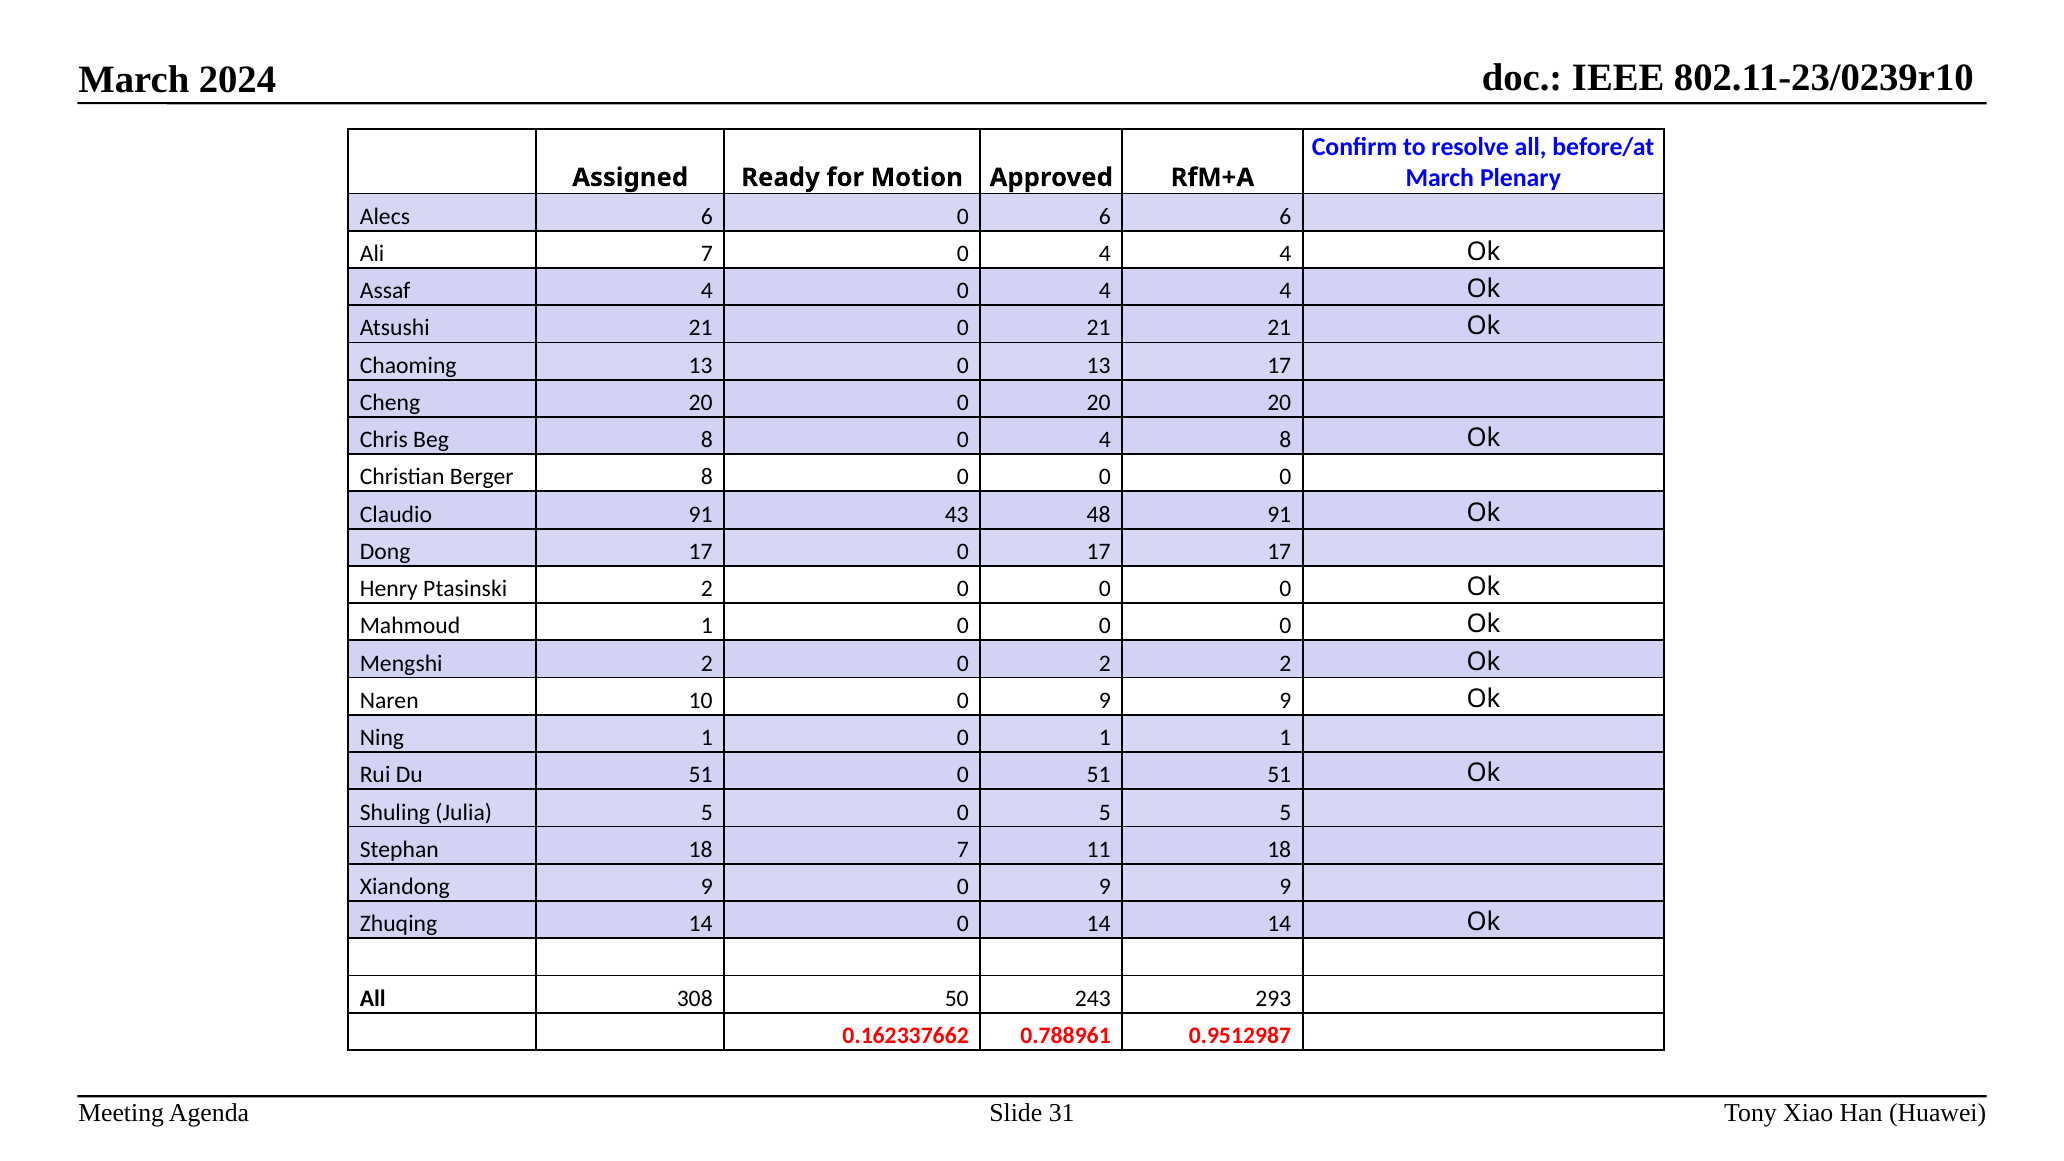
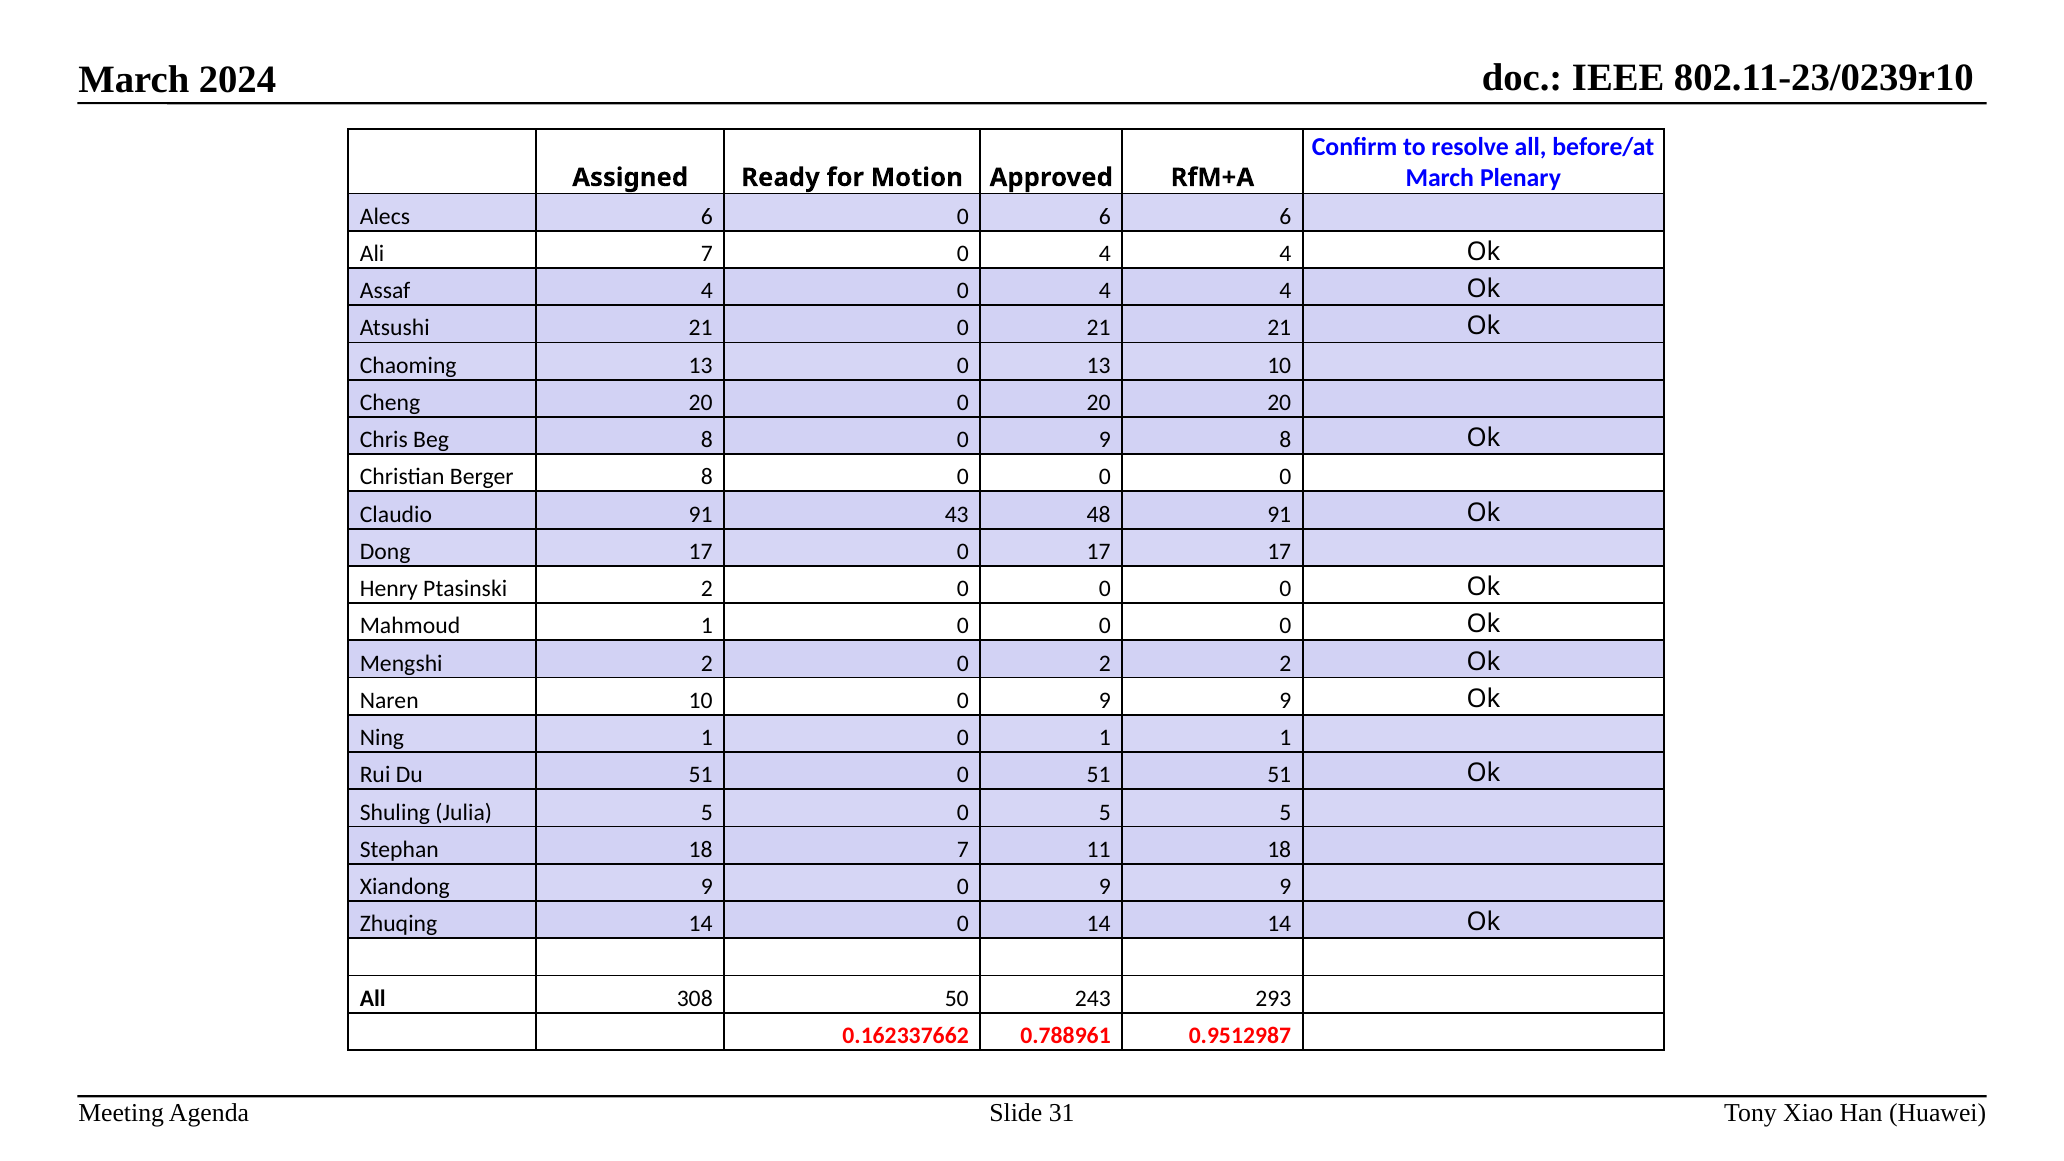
13 17: 17 -> 10
8 0 4: 4 -> 9
